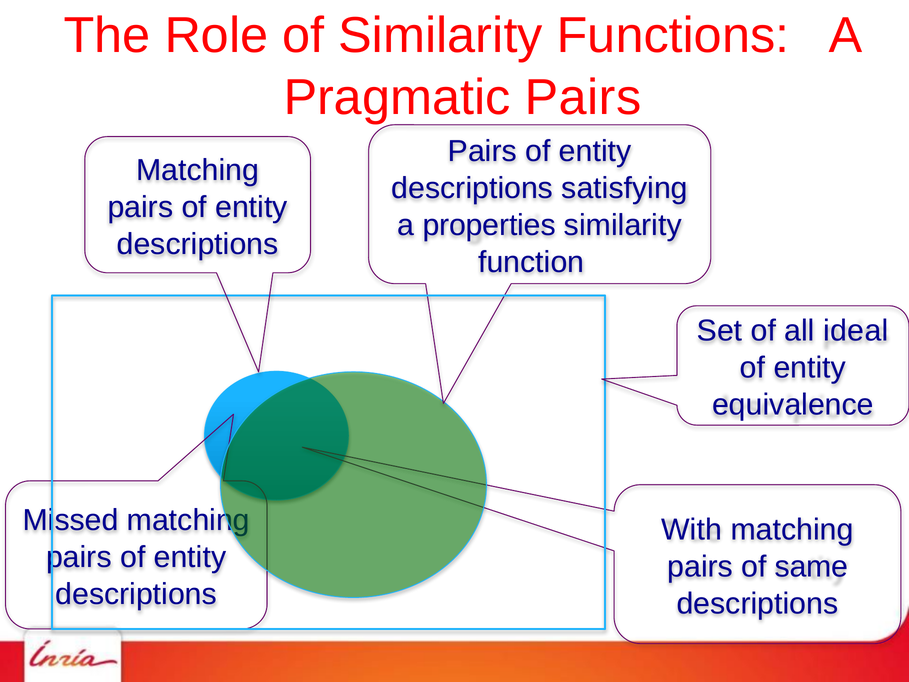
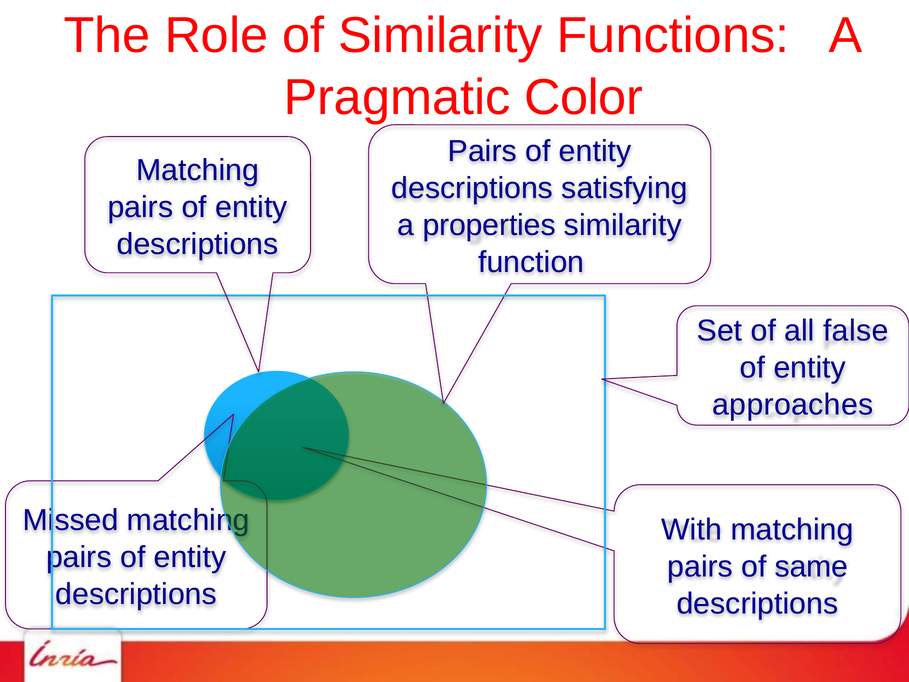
Pragmatic Pairs: Pairs -> Color
ideal: ideal -> false
equivalence: equivalence -> approaches
